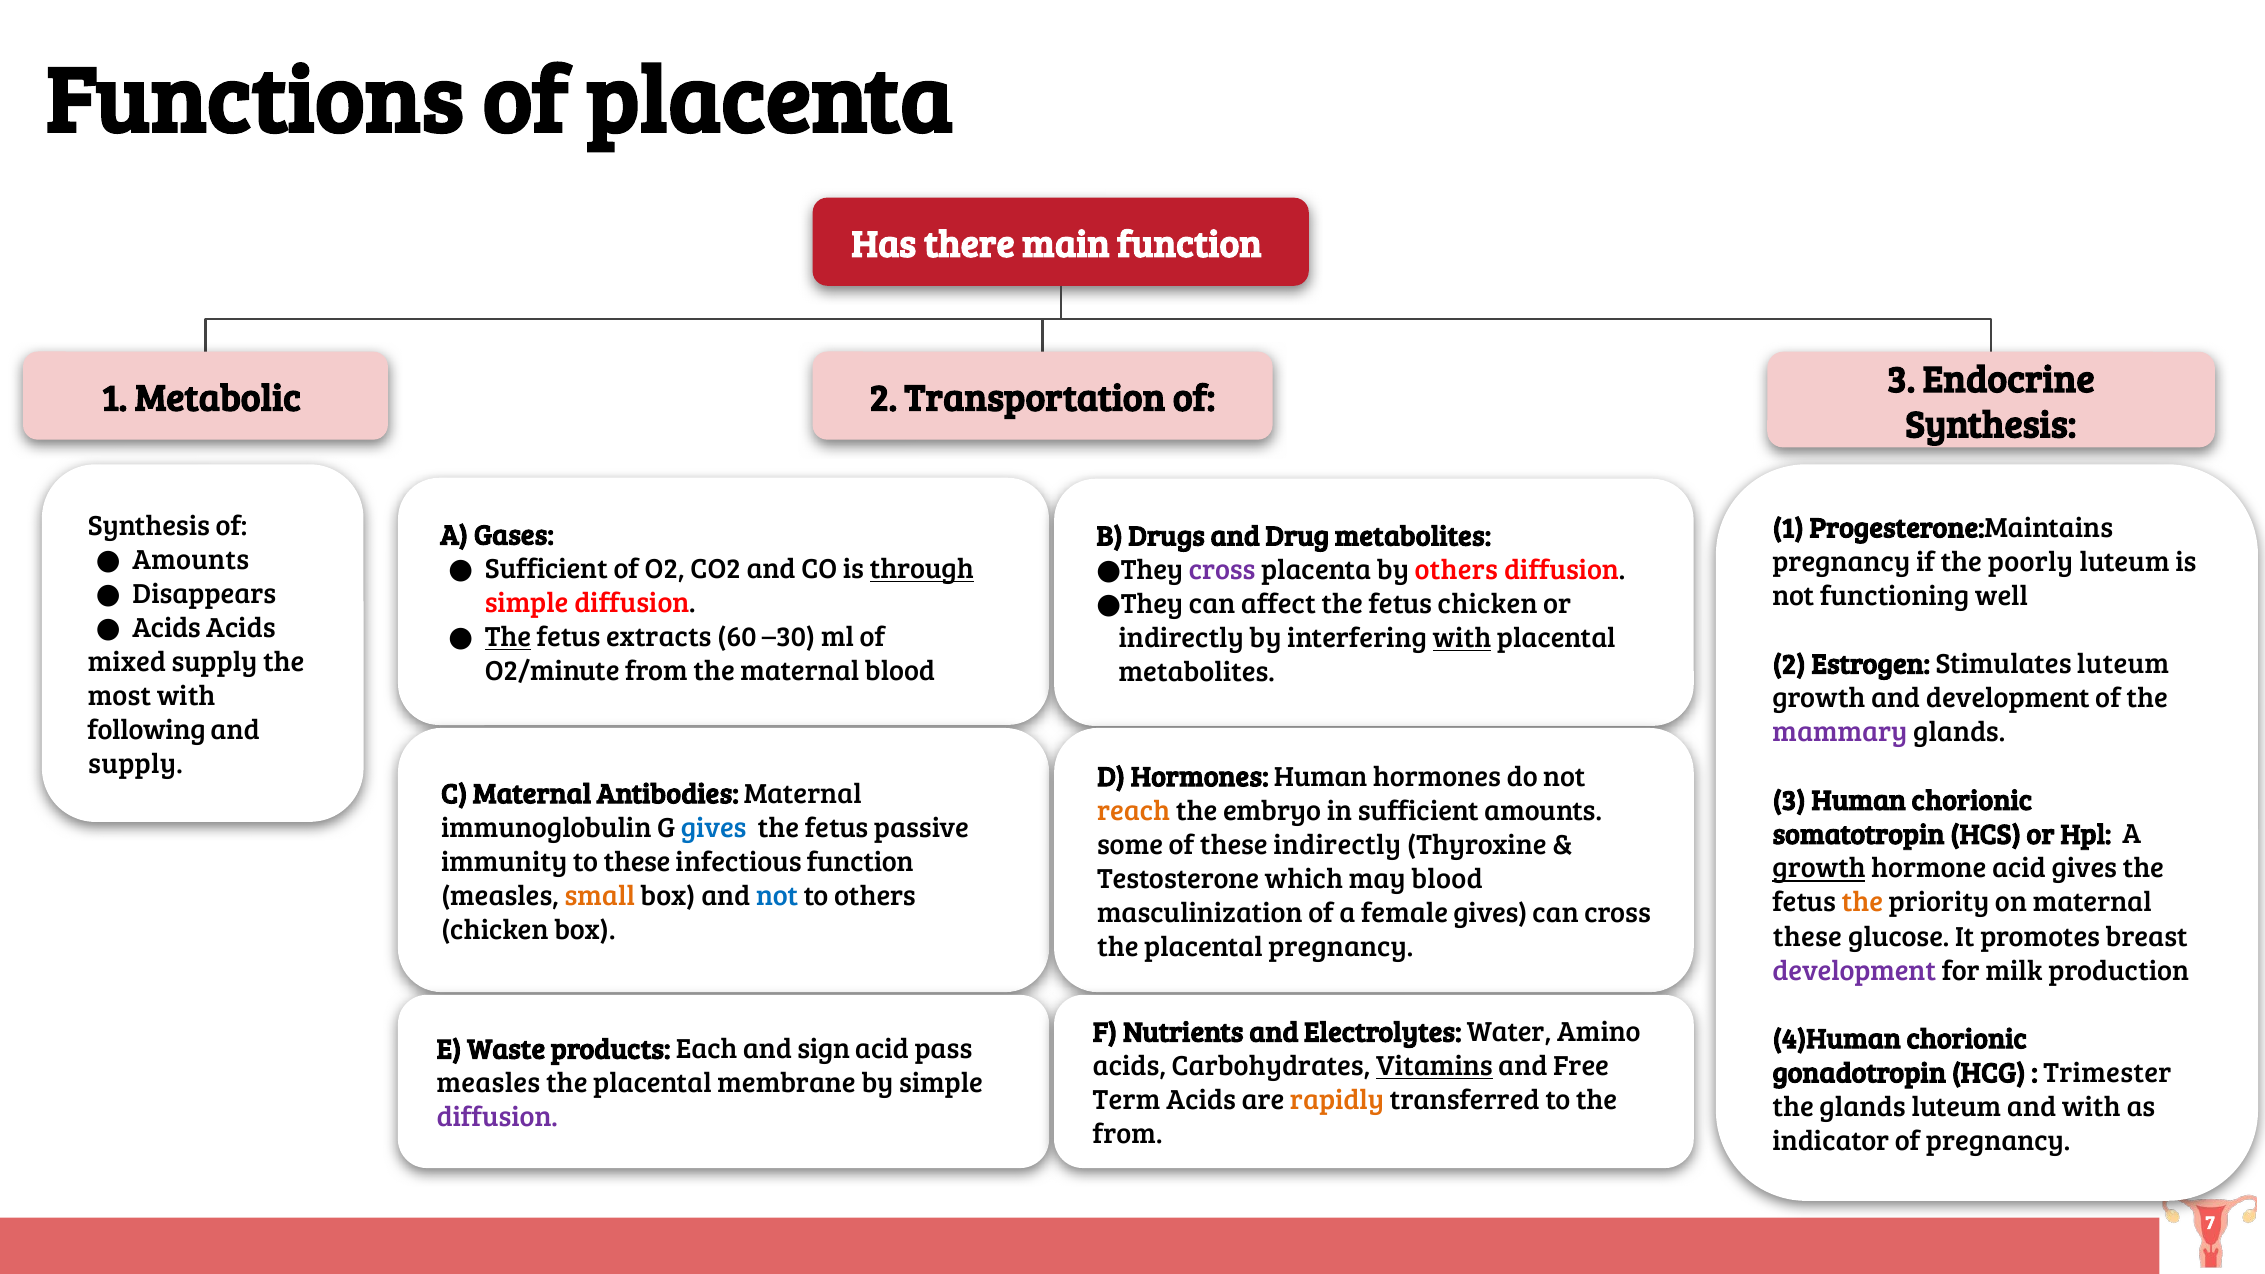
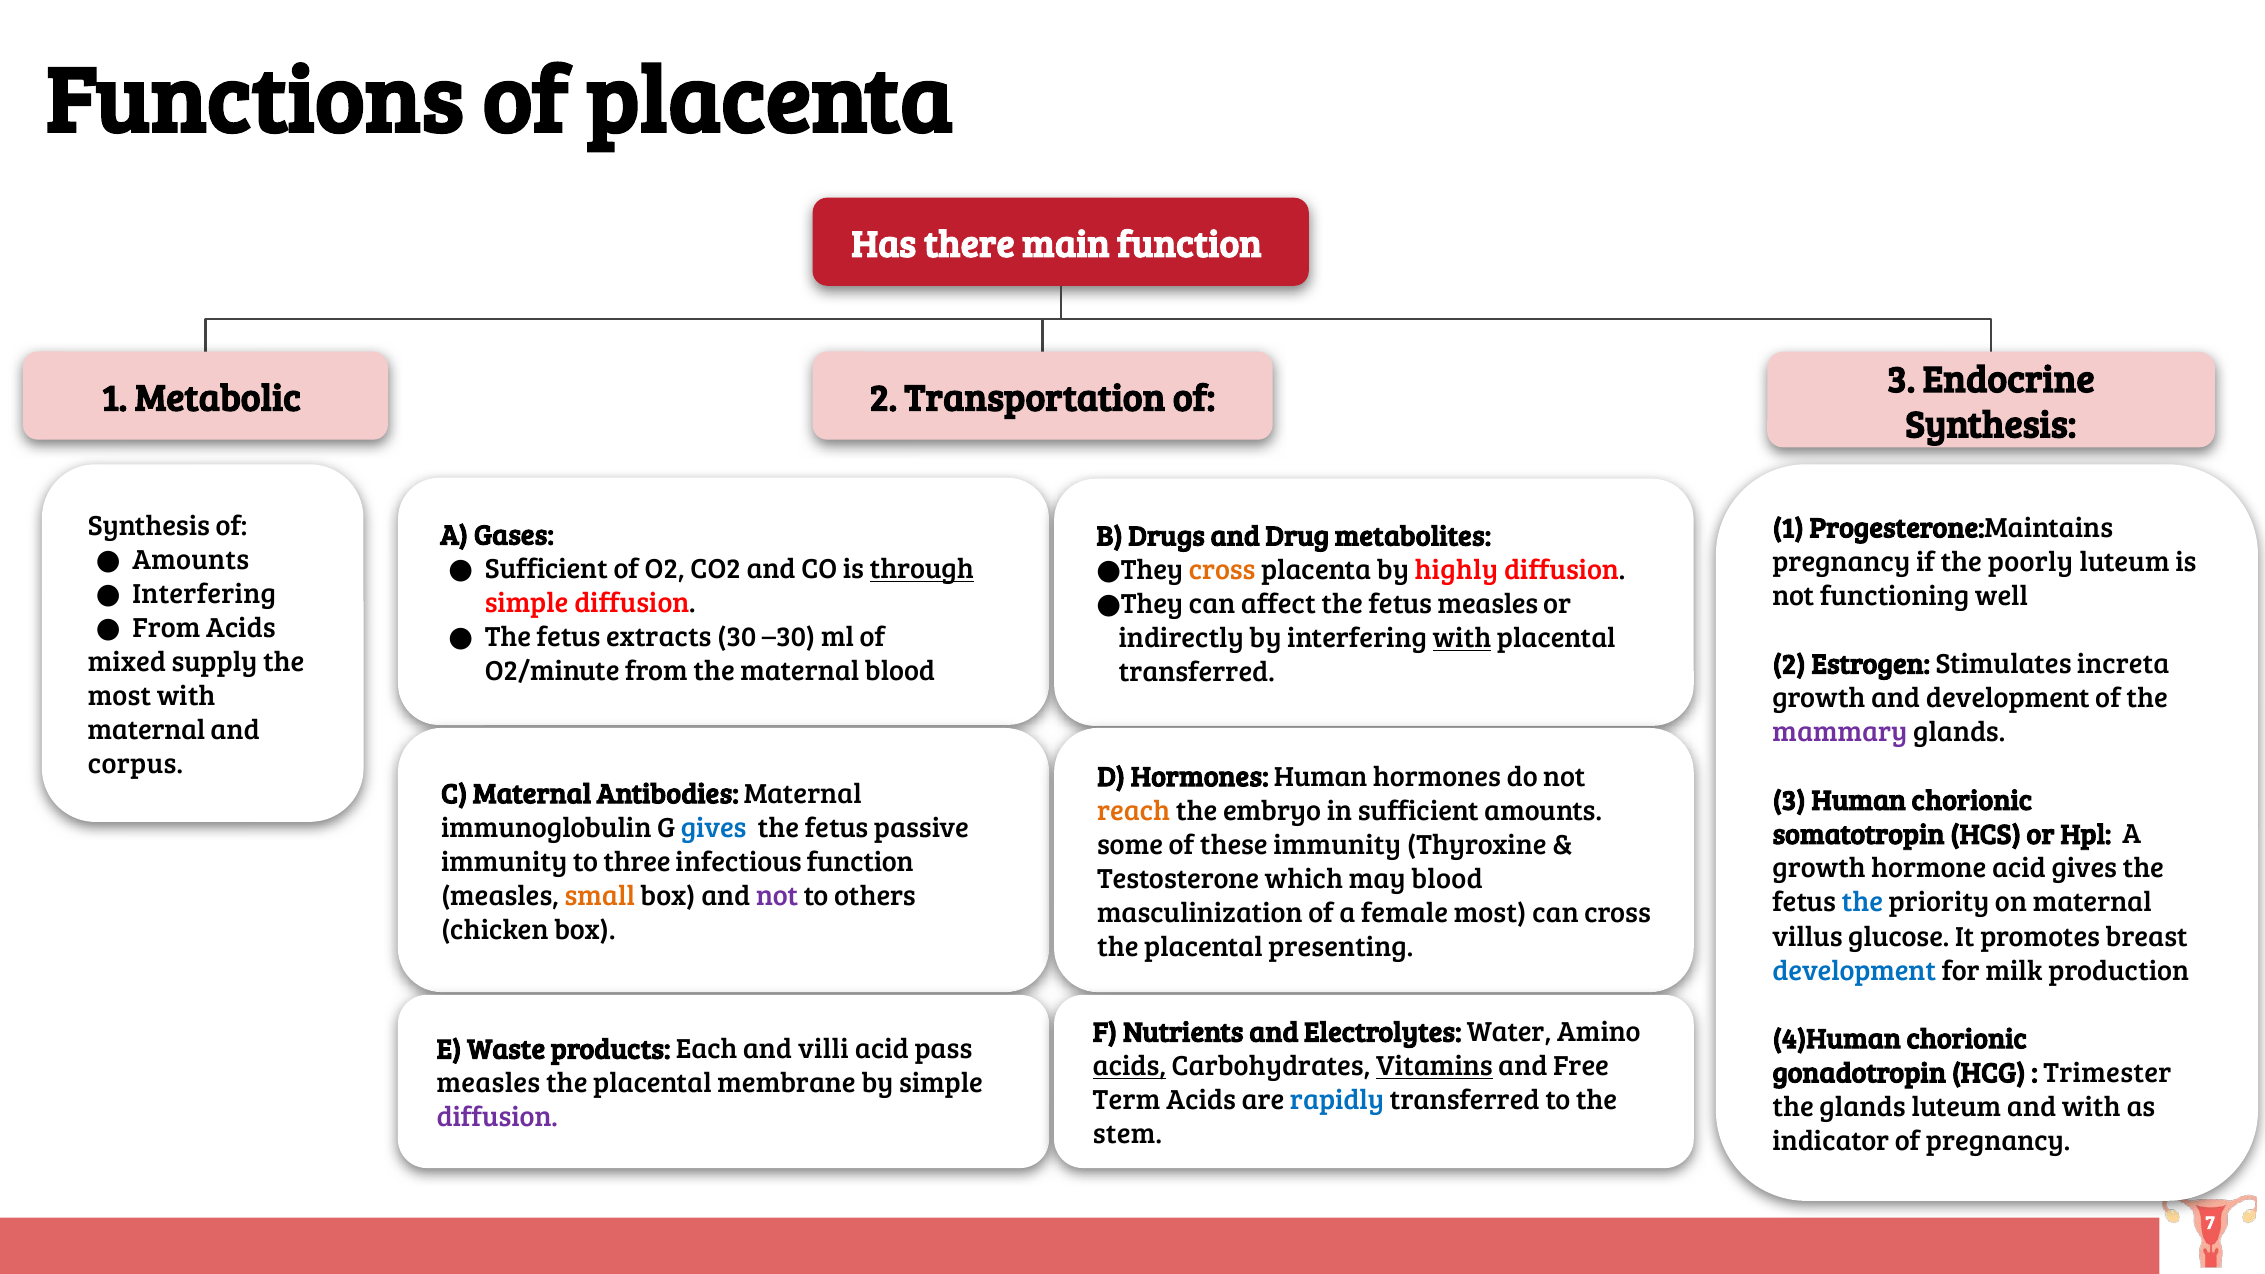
cross at (1222, 570) colour: purple -> orange
by others: others -> highly
Disappears at (204, 594): Disappears -> Interfering
fetus chicken: chicken -> measles
Acids at (167, 628): Acids -> From
The at (508, 637) underline: present -> none
60: 60 -> 30
Stimulates luteum: luteum -> increta
metabolites at (1197, 672): metabolites -> transferred
following at (147, 730): following -> maternal
supply at (135, 764): supply -> corpus
these indirectly: indirectly -> immunity
to these: these -> three
growth at (1819, 869) underline: present -> none
not at (777, 896) colour: blue -> purple
the at (1862, 903) colour: orange -> blue
female gives: gives -> most
these at (1807, 937): these -> villus
placental pregnancy: pregnancy -> presenting
development at (1854, 971) colour: purple -> blue
sign: sign -> villi
acids at (1129, 1066) underline: none -> present
rapidly colour: orange -> blue
from at (1128, 1135): from -> stem
